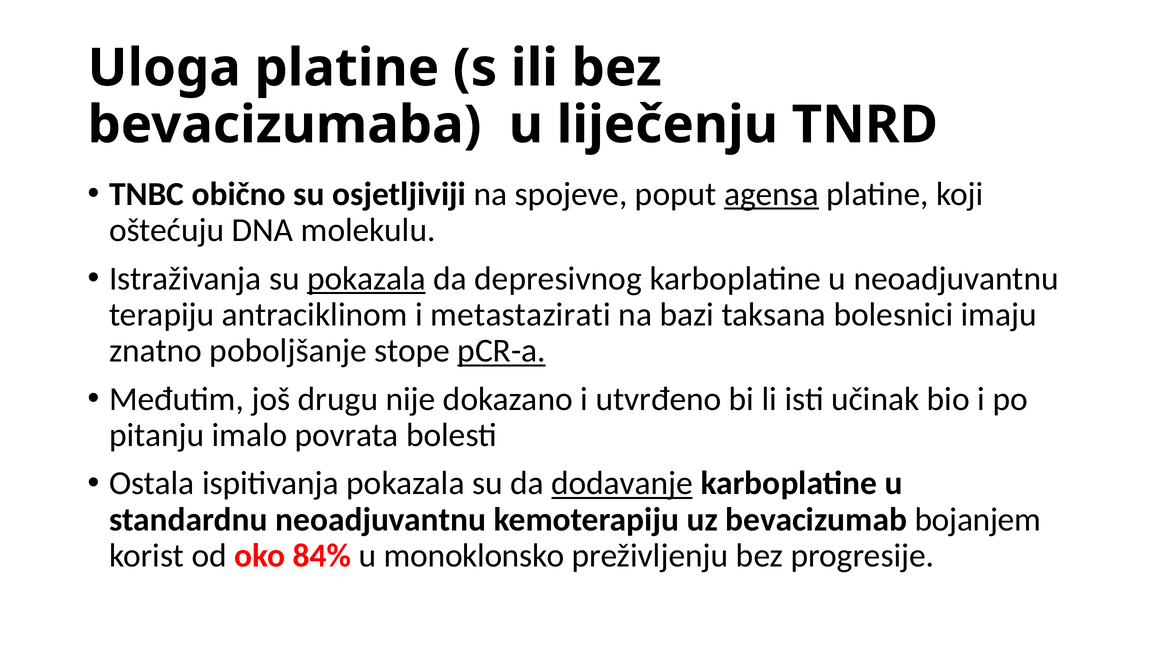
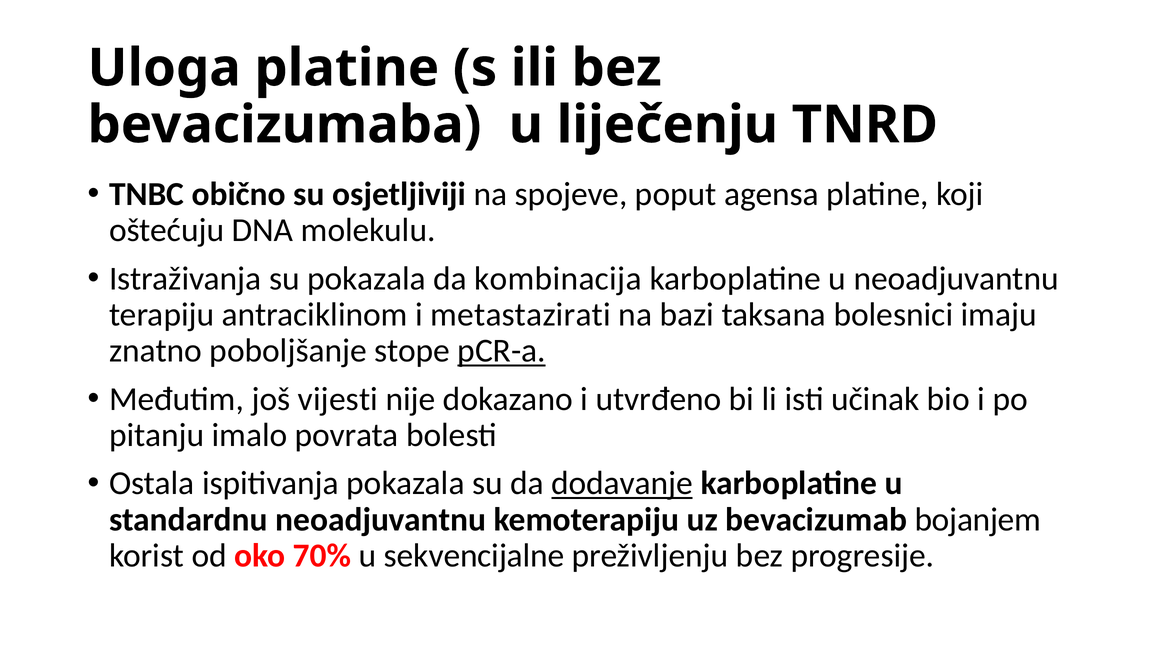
agensa underline: present -> none
pokazala at (366, 279) underline: present -> none
depresivnog: depresivnog -> kombinacija
drugu: drugu -> vijesti
84%: 84% -> 70%
monoklonsko: monoklonsko -> sekvencijalne
